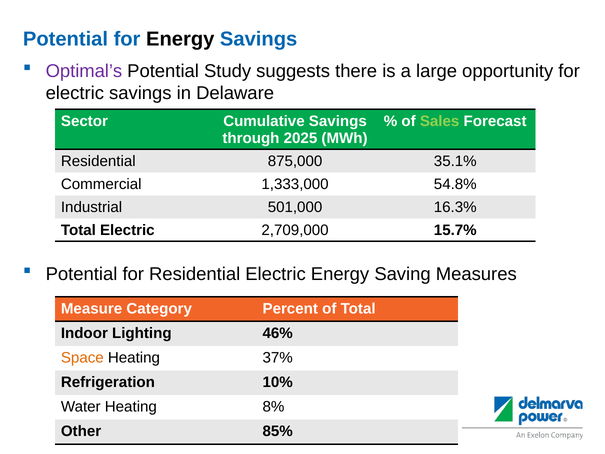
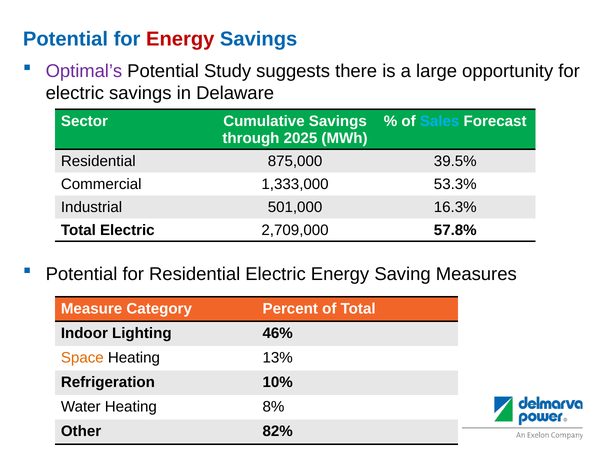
Energy at (180, 39) colour: black -> red
Sales colour: light green -> light blue
35.1%: 35.1% -> 39.5%
54.8%: 54.8% -> 53.3%
15.7%: 15.7% -> 57.8%
37%: 37% -> 13%
85%: 85% -> 82%
